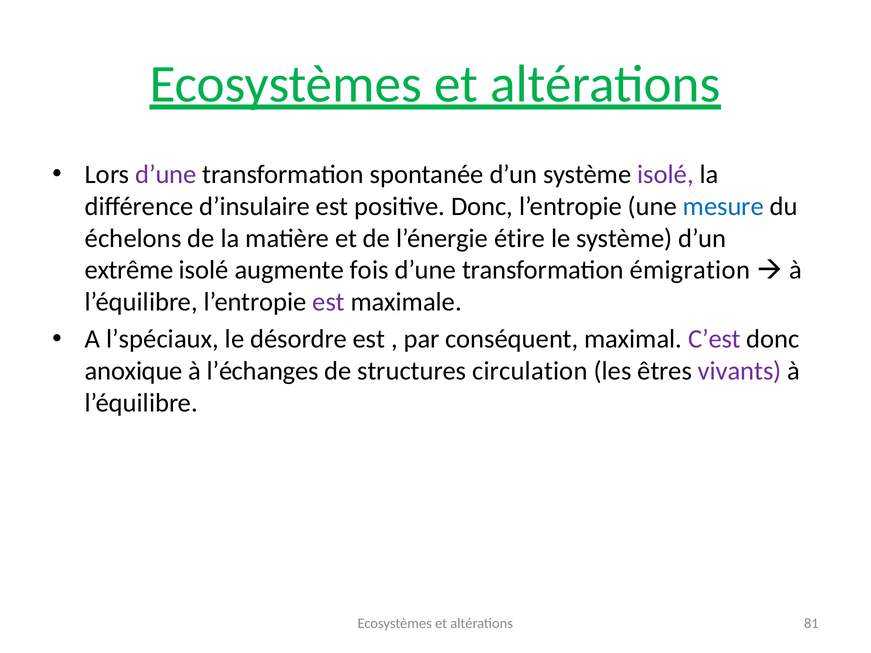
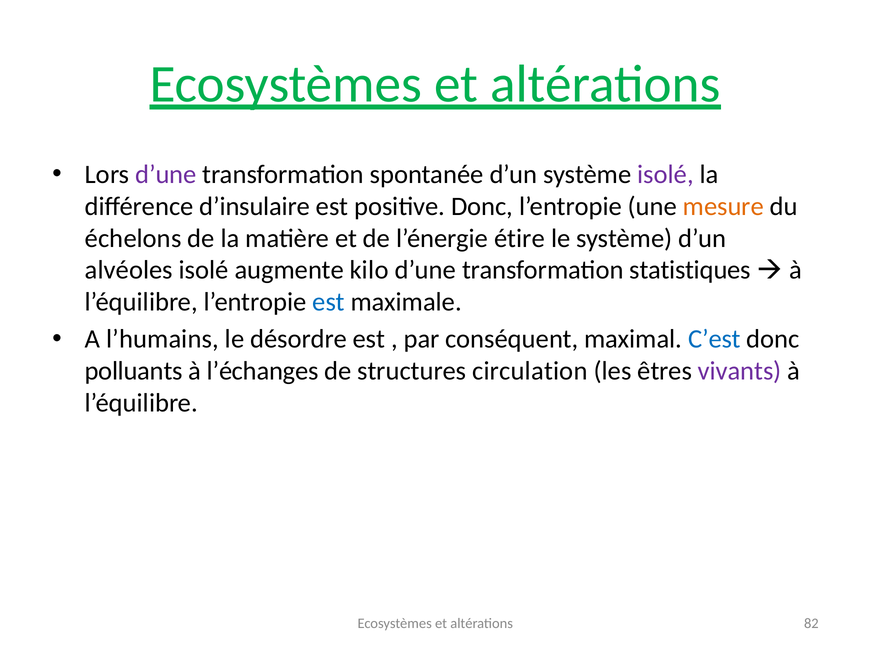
mesure colour: blue -> orange
extrême: extrême -> alvéoles
fois: fois -> kilo
émigration: émigration -> statistiques
est at (329, 302) colour: purple -> blue
l’spéciaux: l’spéciaux -> l’humains
C’est colour: purple -> blue
anoxique: anoxique -> polluants
81: 81 -> 82
